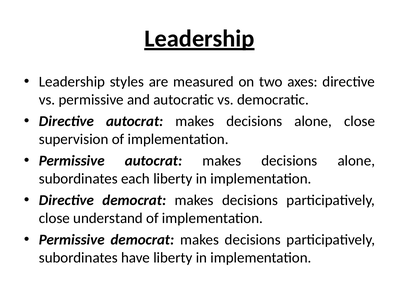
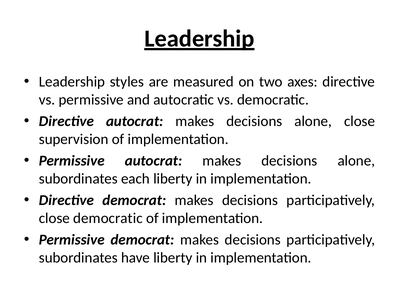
close understand: understand -> democratic
